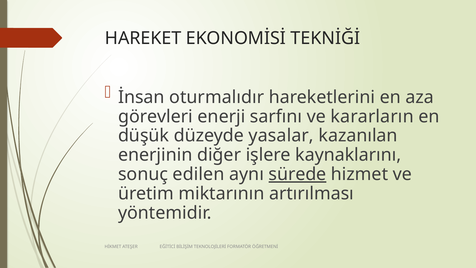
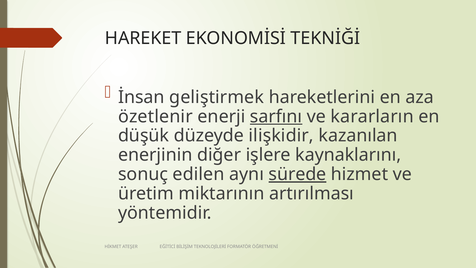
oturmalıdır: oturmalıdır -> geliştirmek
görevleri: görevleri -> özetlenir
sarfını underline: none -> present
yasalar: yasalar -> ilişkidir
